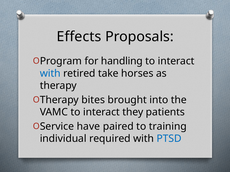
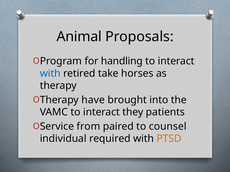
Effects: Effects -> Animal
bites: bites -> have
have: have -> from
training: training -> counsel
PTSD colour: blue -> orange
